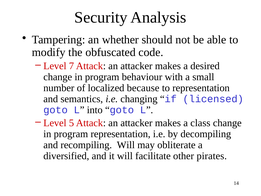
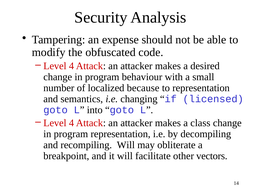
whether: whether -> expense
7 at (71, 66): 7 -> 4
5 at (71, 123): 5 -> 4
diversified: diversified -> breakpoint
pirates: pirates -> vectors
